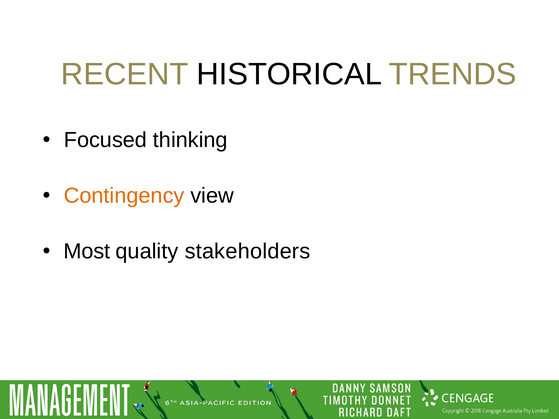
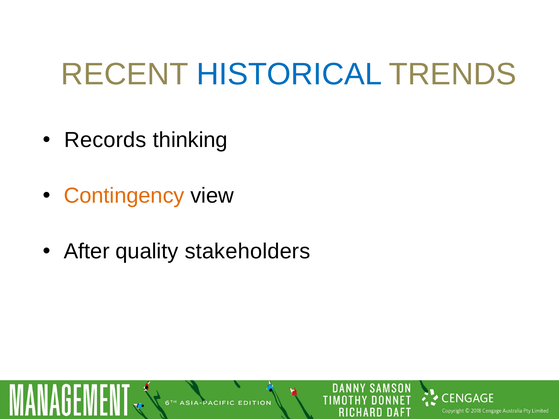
HISTORICAL colour: black -> blue
Focused: Focused -> Records
Most: Most -> After
